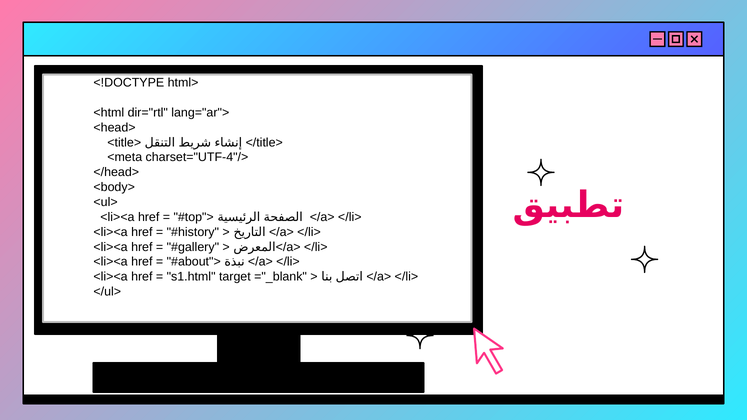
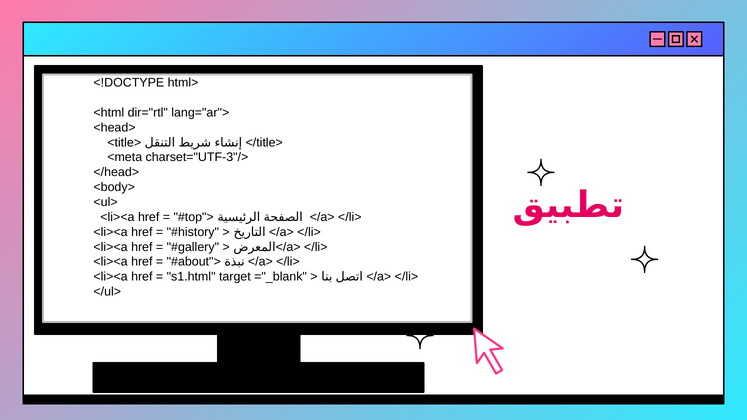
charset="UTF-4"/>: charset="UTF-4"/> -> charset="UTF-3"/>
